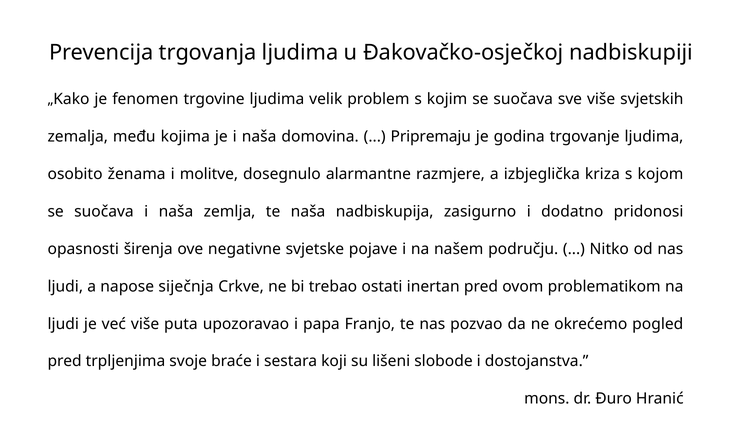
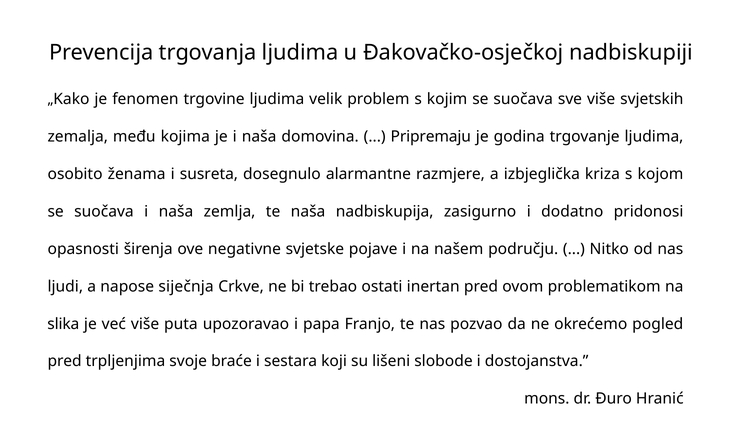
molitve: molitve -> susreta
ljudi at (63, 324): ljudi -> slika
